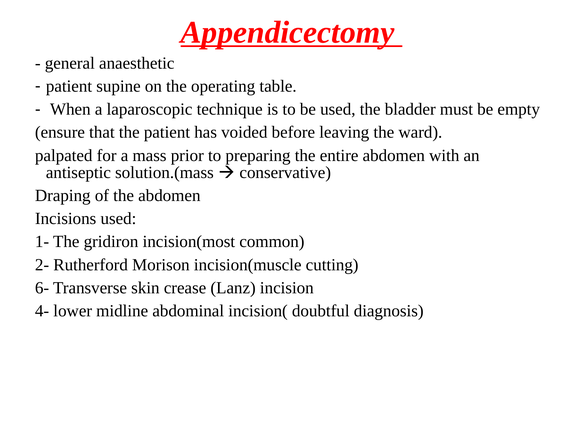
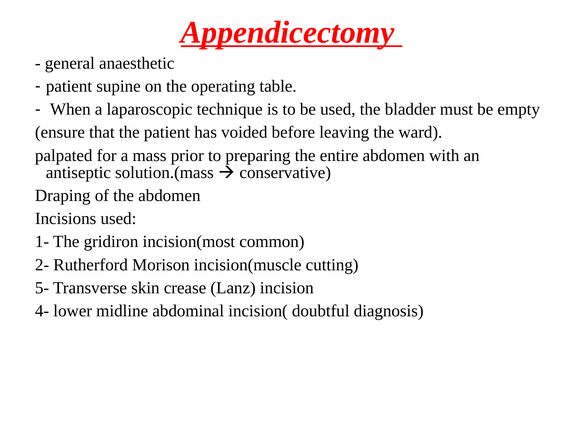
6-: 6- -> 5-
